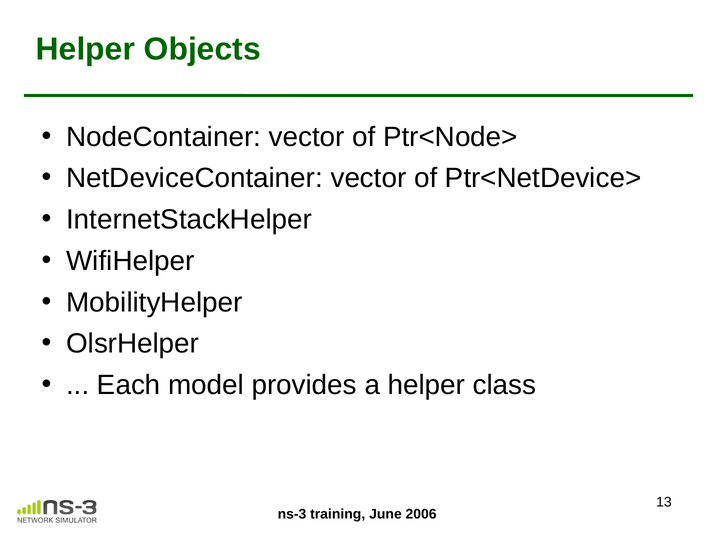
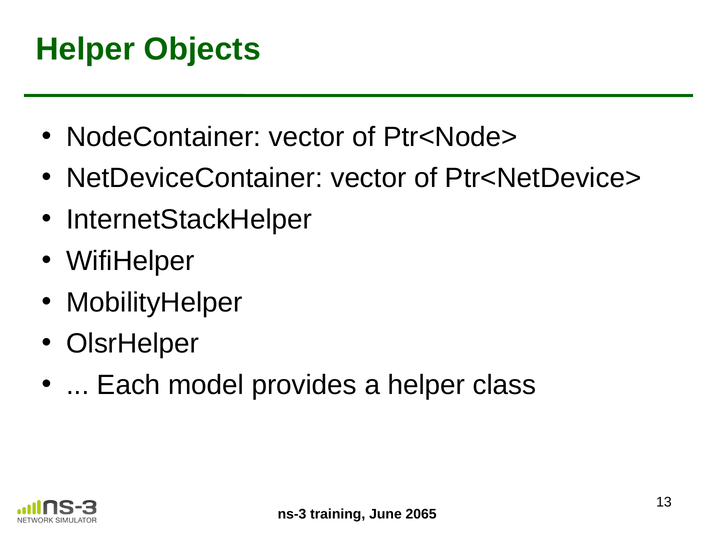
2006: 2006 -> 2065
